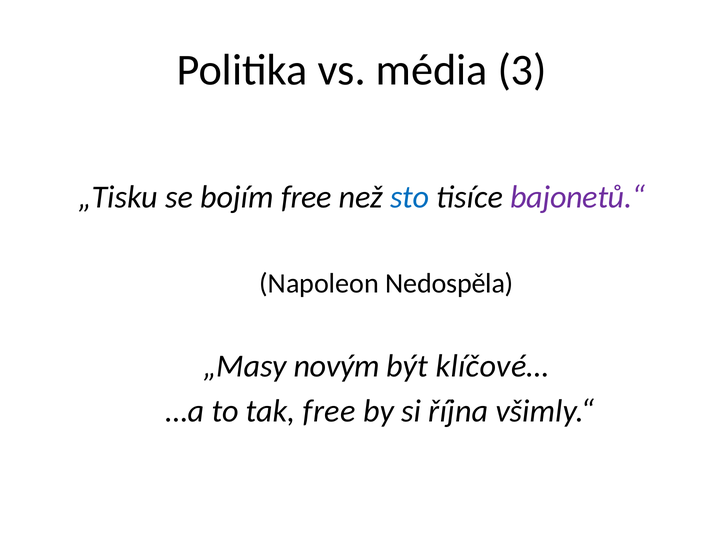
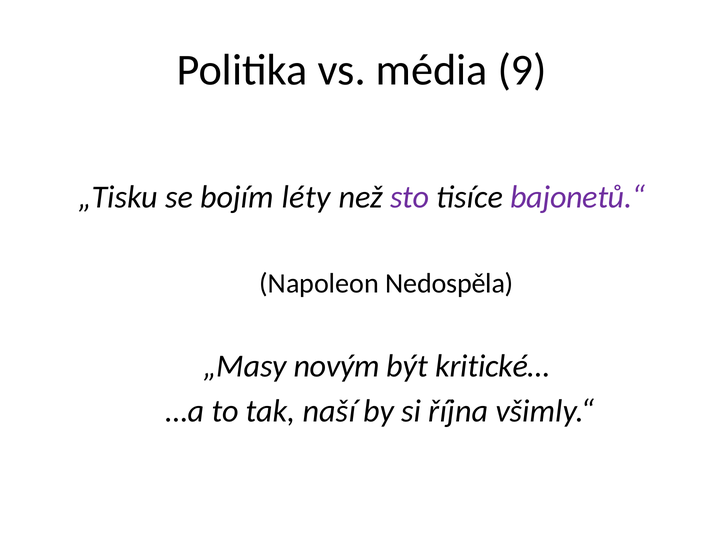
3: 3 -> 9
bojím free: free -> léty
sto colour: blue -> purple
klíčové…: klíčové… -> kritické…
tak free: free -> naší
